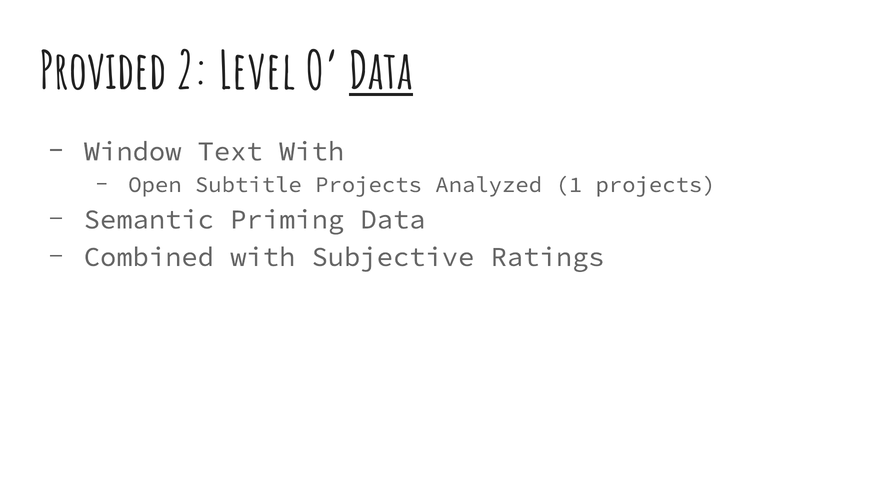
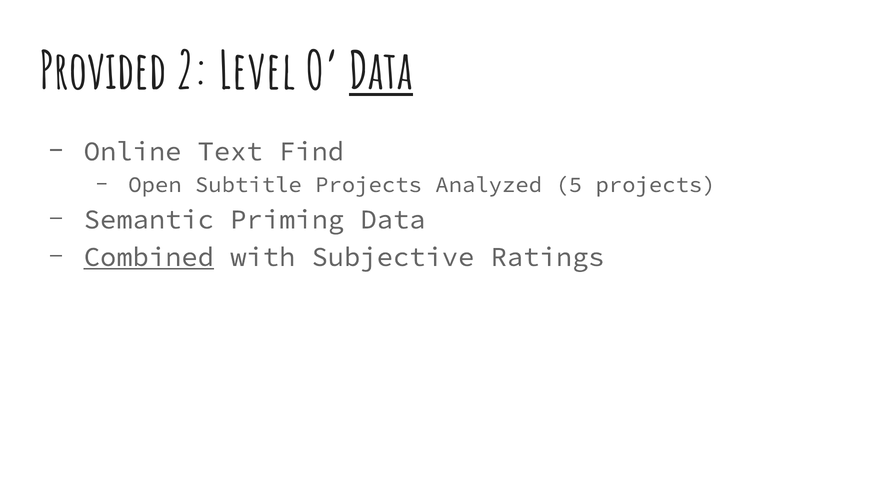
Window: Window -> Online
Text With: With -> Find
1: 1 -> 5
Combined underline: none -> present
